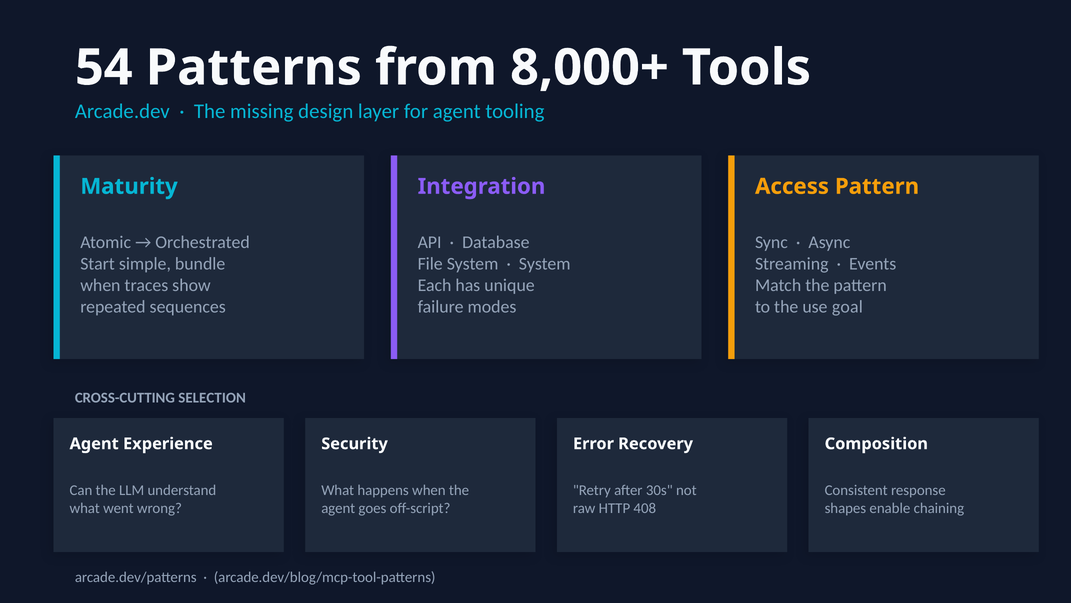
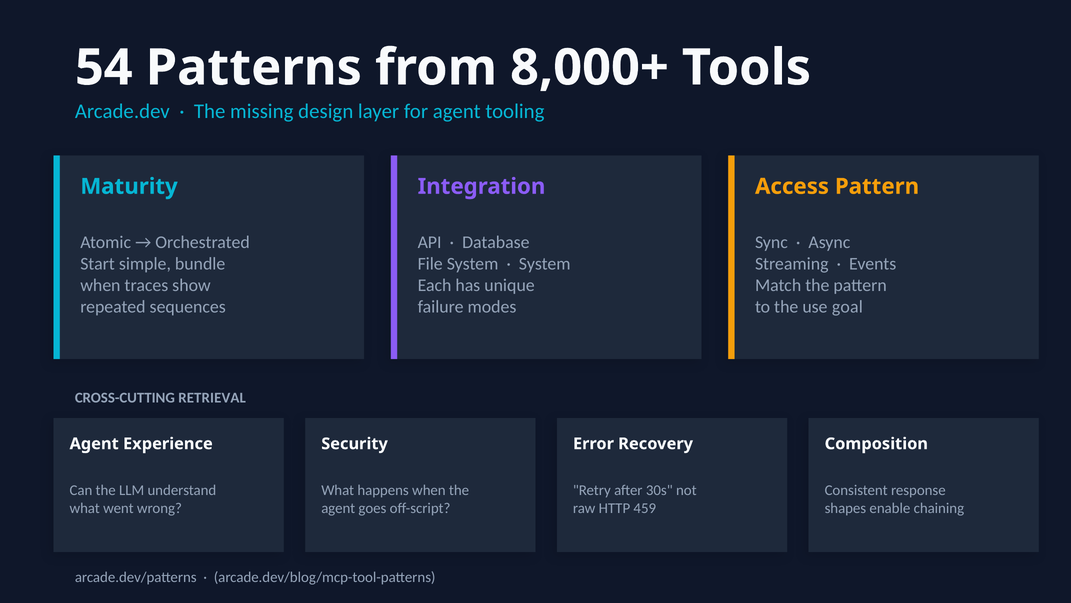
SELECTION: SELECTION -> RETRIEVAL
408: 408 -> 459
